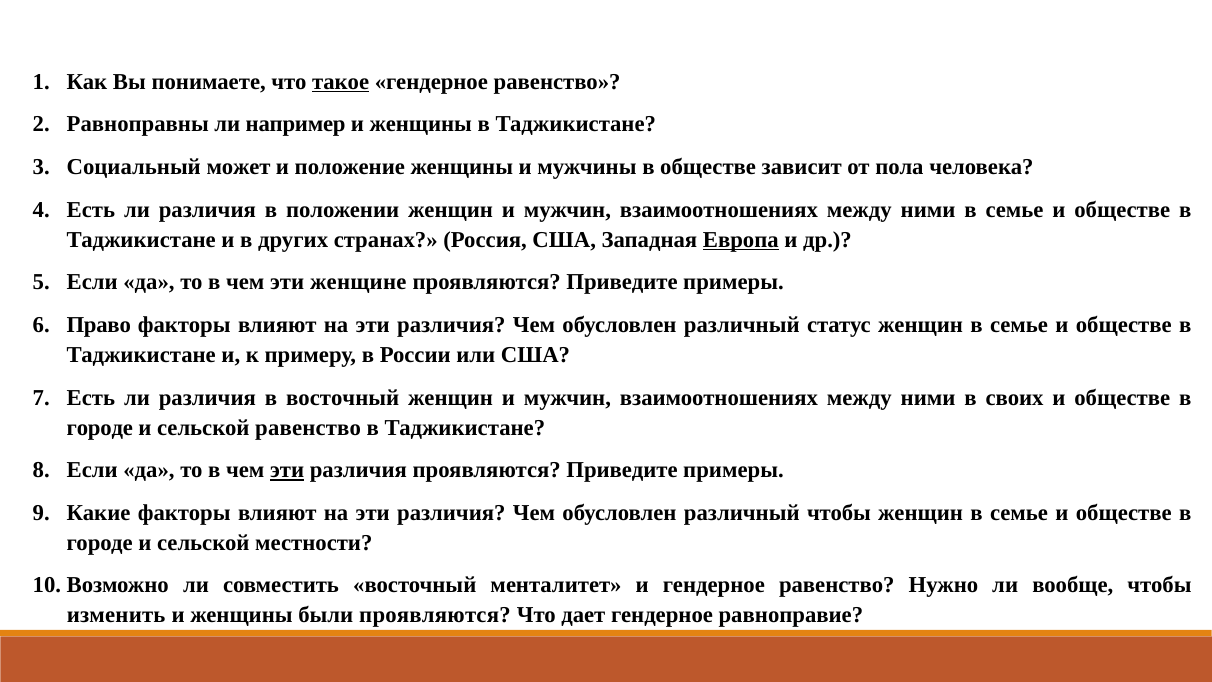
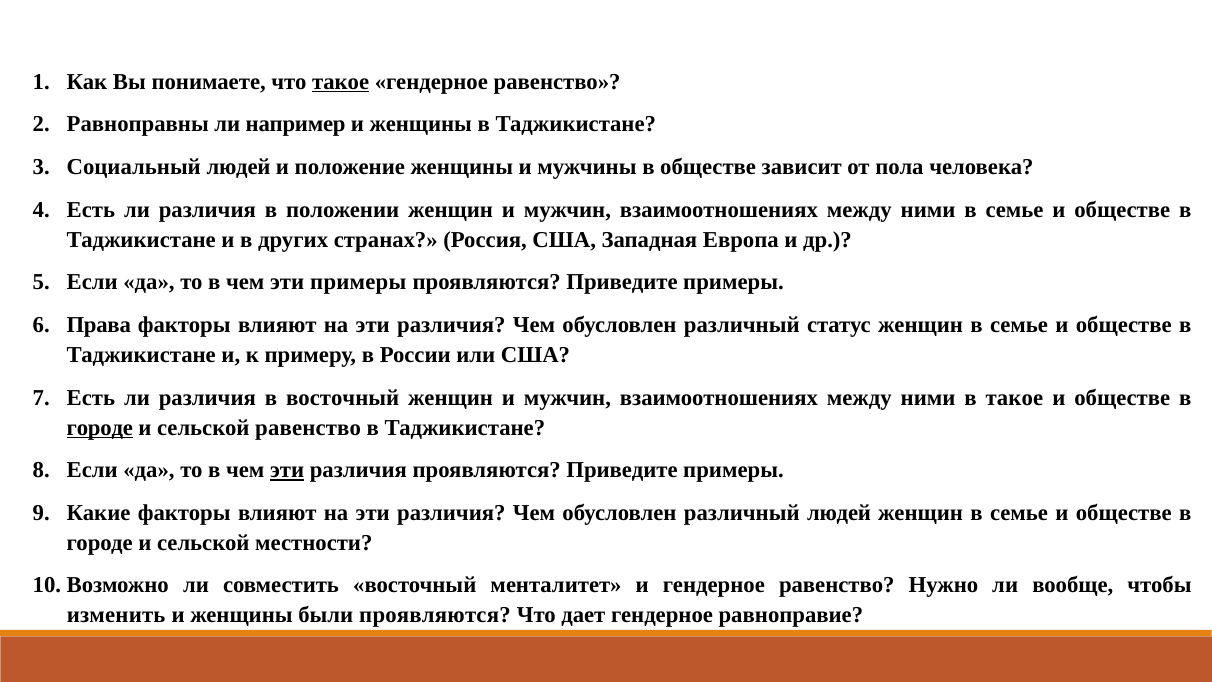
Социальный может: может -> людей
Европа underline: present -> none
эти женщине: женщине -> примеры
Право: Право -> Права
в своих: своих -> такое
городе at (100, 427) underline: none -> present
различный чтобы: чтобы -> людей
